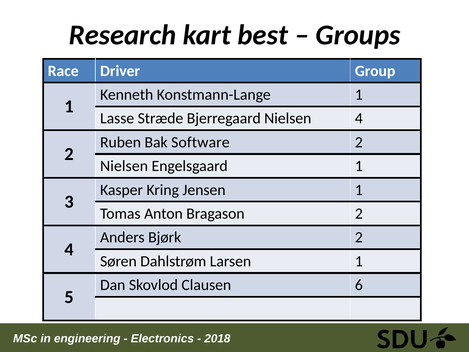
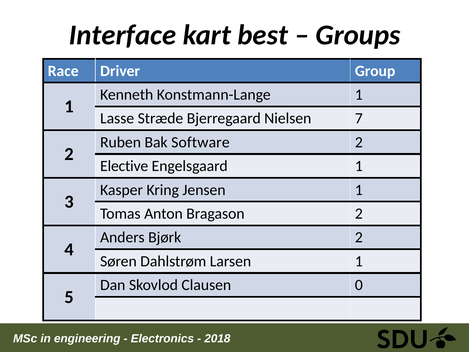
Research: Research -> Interface
Nielsen 4: 4 -> 7
Nielsen at (124, 166): Nielsen -> Elective
6: 6 -> 0
